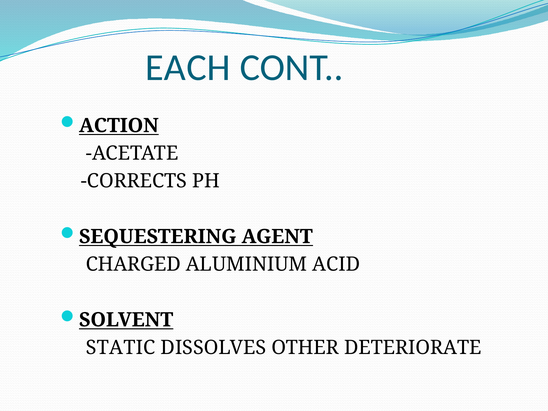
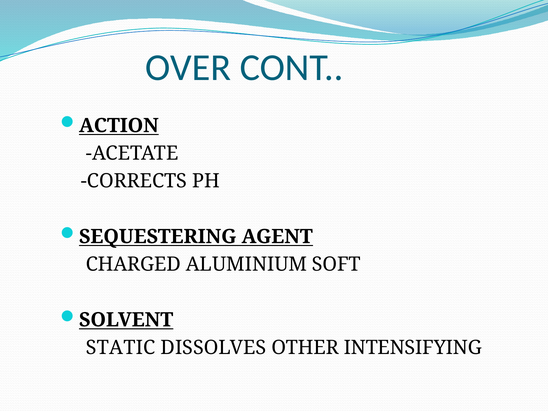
EACH: EACH -> OVER
ACID: ACID -> SOFT
DETERIORATE: DETERIORATE -> INTENSIFYING
